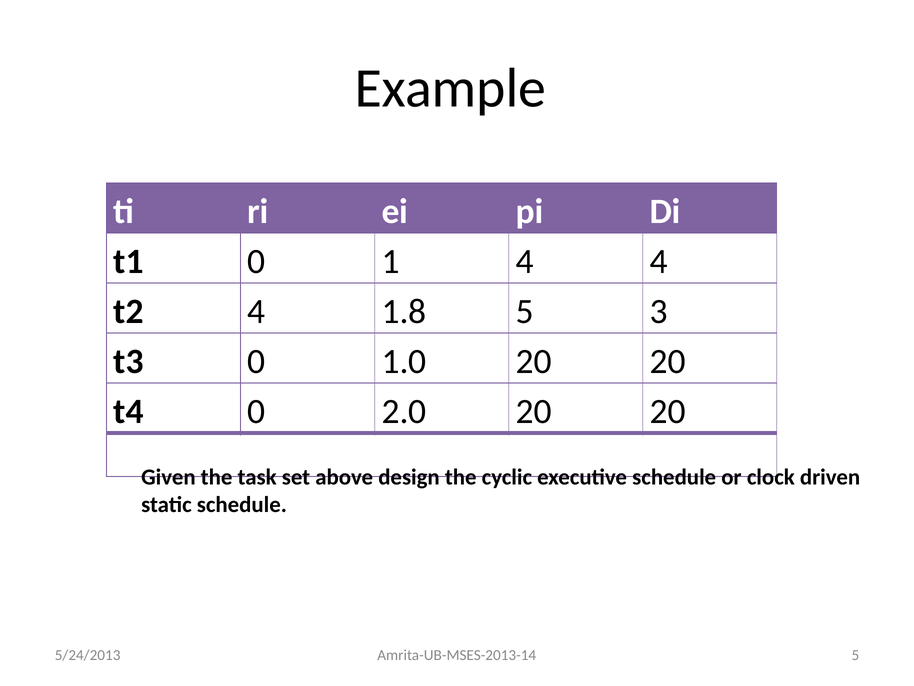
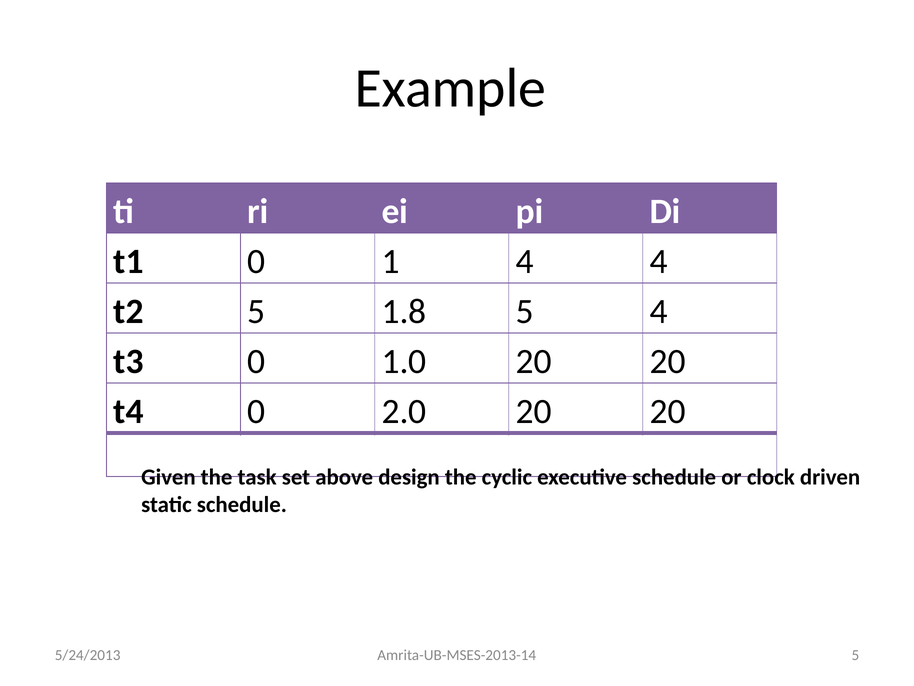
t2 4: 4 -> 5
5 3: 3 -> 4
